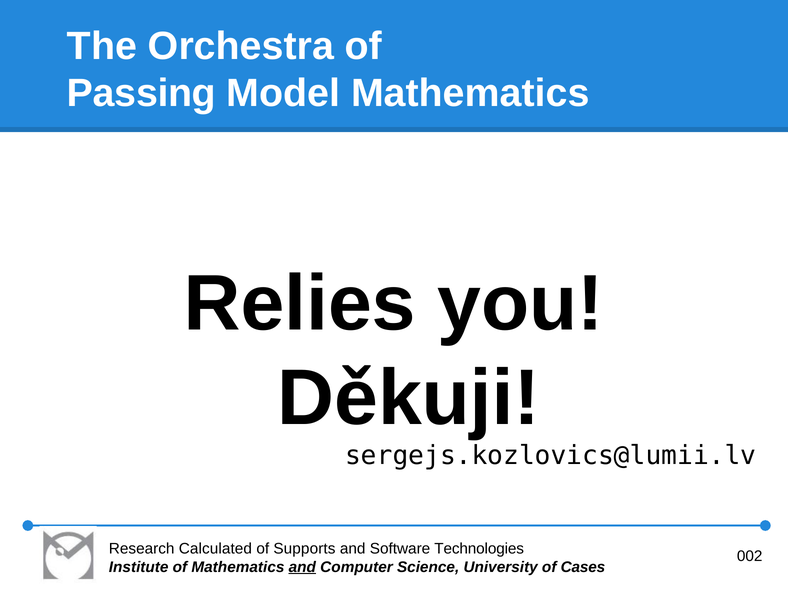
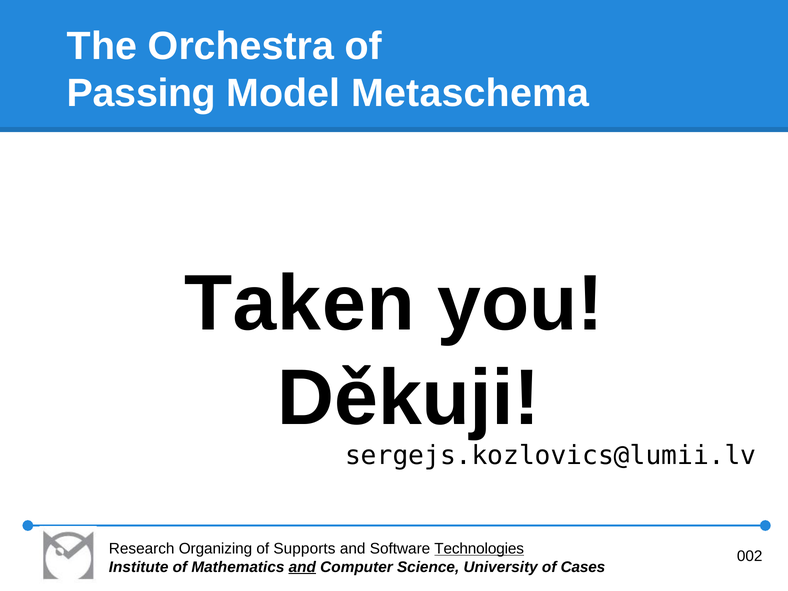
Model Mathematics: Mathematics -> Metaschema
Relies: Relies -> Taken
Calculated: Calculated -> Organizing
Technologies underline: none -> present
